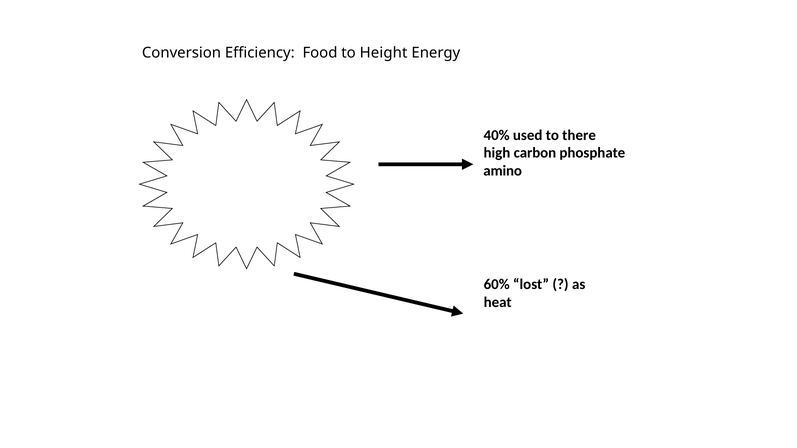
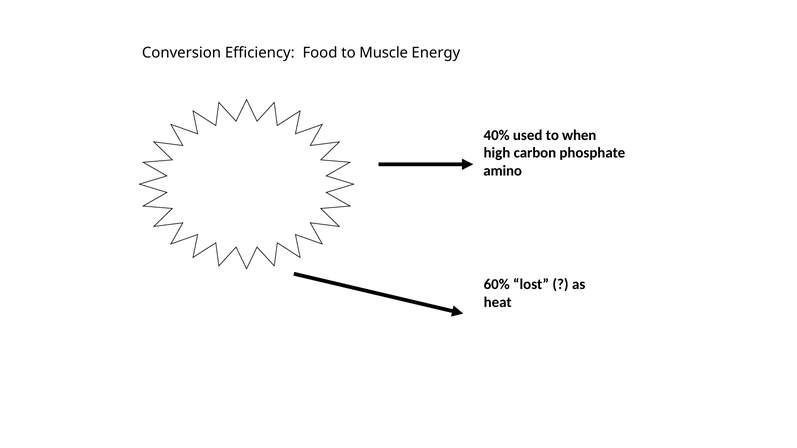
Height: Height -> Muscle
there: there -> when
